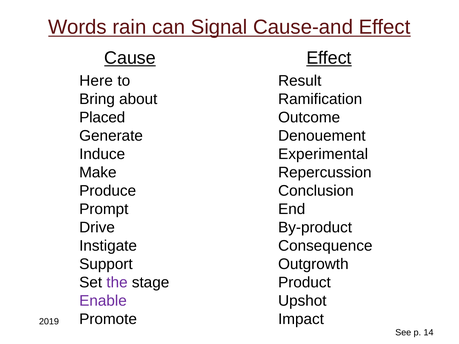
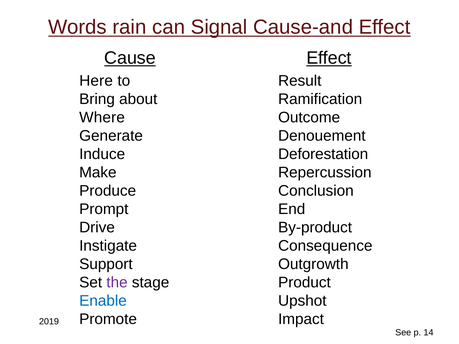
Placed: Placed -> Where
Experimental: Experimental -> Deforestation
Enable colour: purple -> blue
